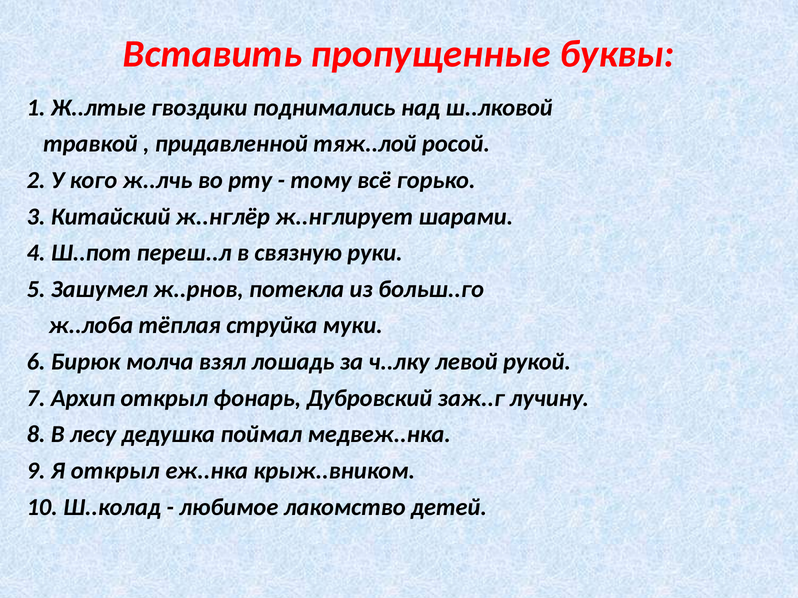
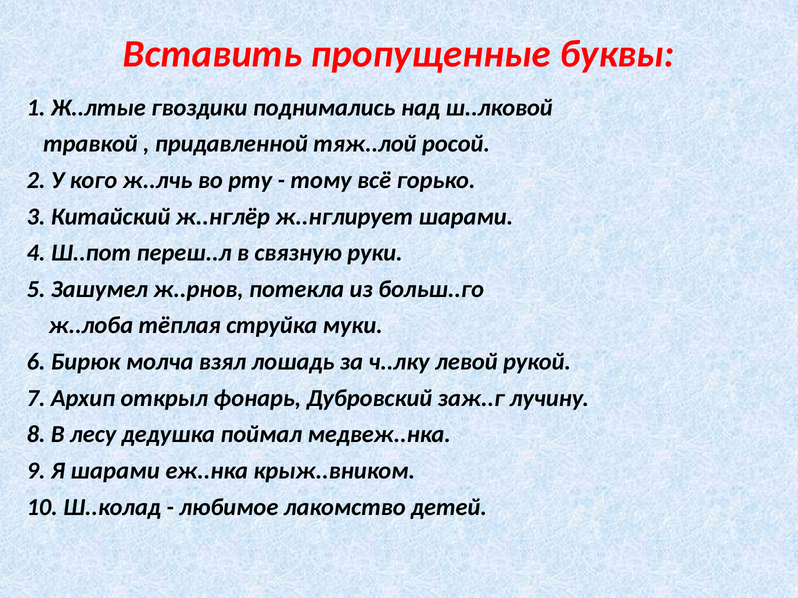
Я открыл: открыл -> шарами
